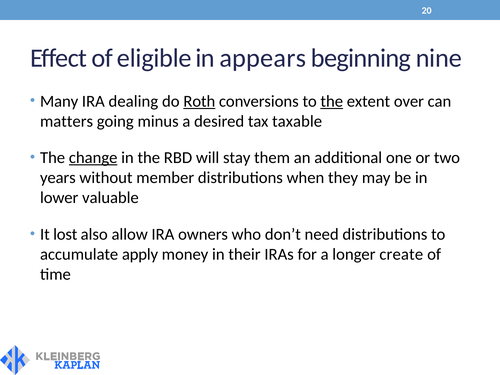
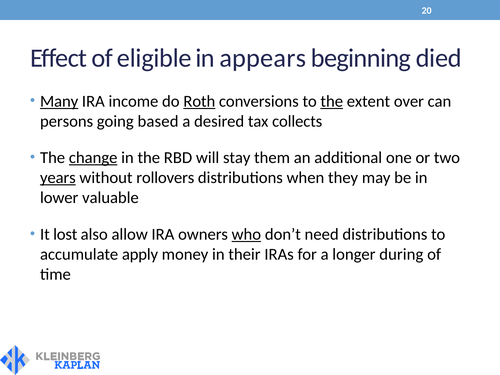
nine: nine -> died
Many underline: none -> present
dealing: dealing -> income
matters: matters -> persons
minus: minus -> based
taxable: taxable -> collects
years underline: none -> present
member: member -> rollovers
who underline: none -> present
create: create -> during
